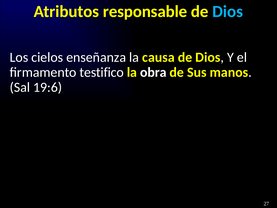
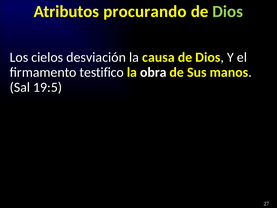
responsable: responsable -> procurando
Dios at (228, 12) colour: light blue -> light green
enseñanza: enseñanza -> desviación
19:6: 19:6 -> 19:5
